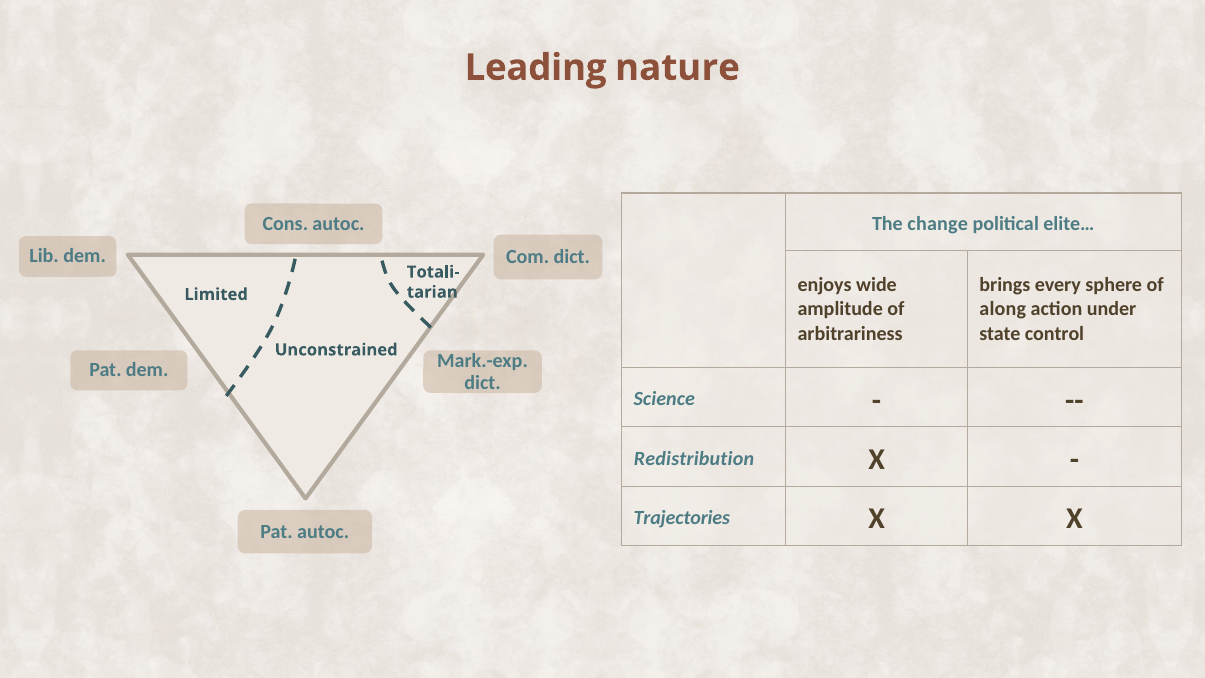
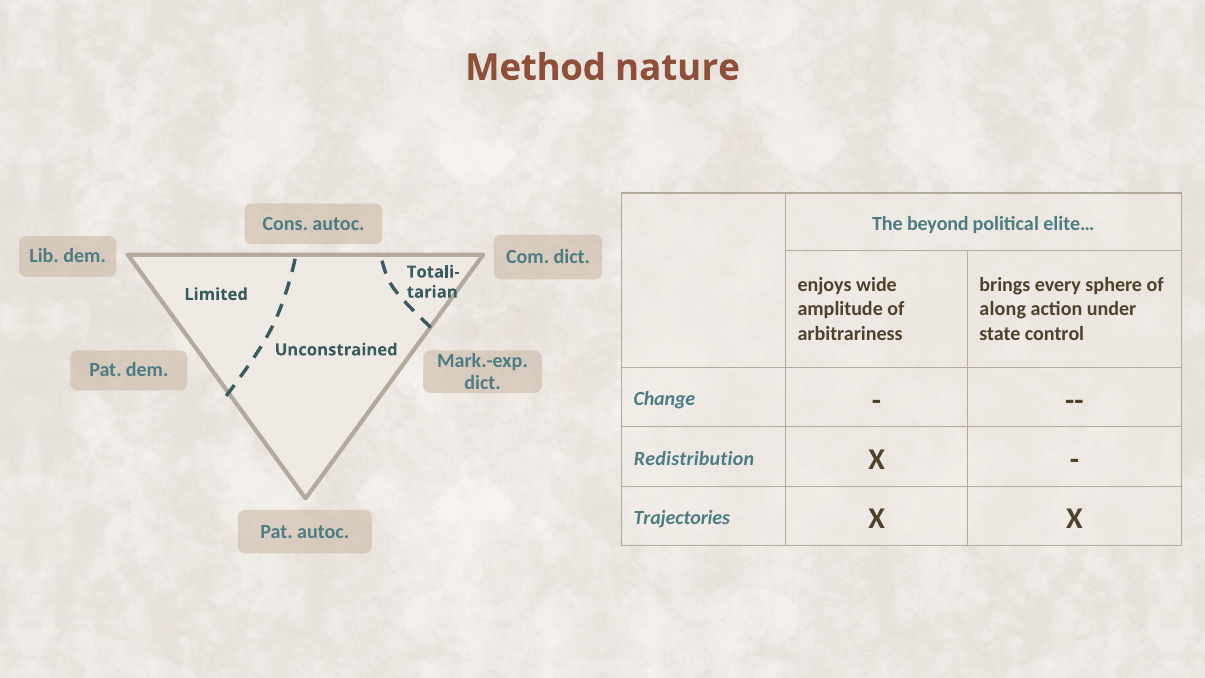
Leading: Leading -> Method
change: change -> beyond
Science: Science -> Change
